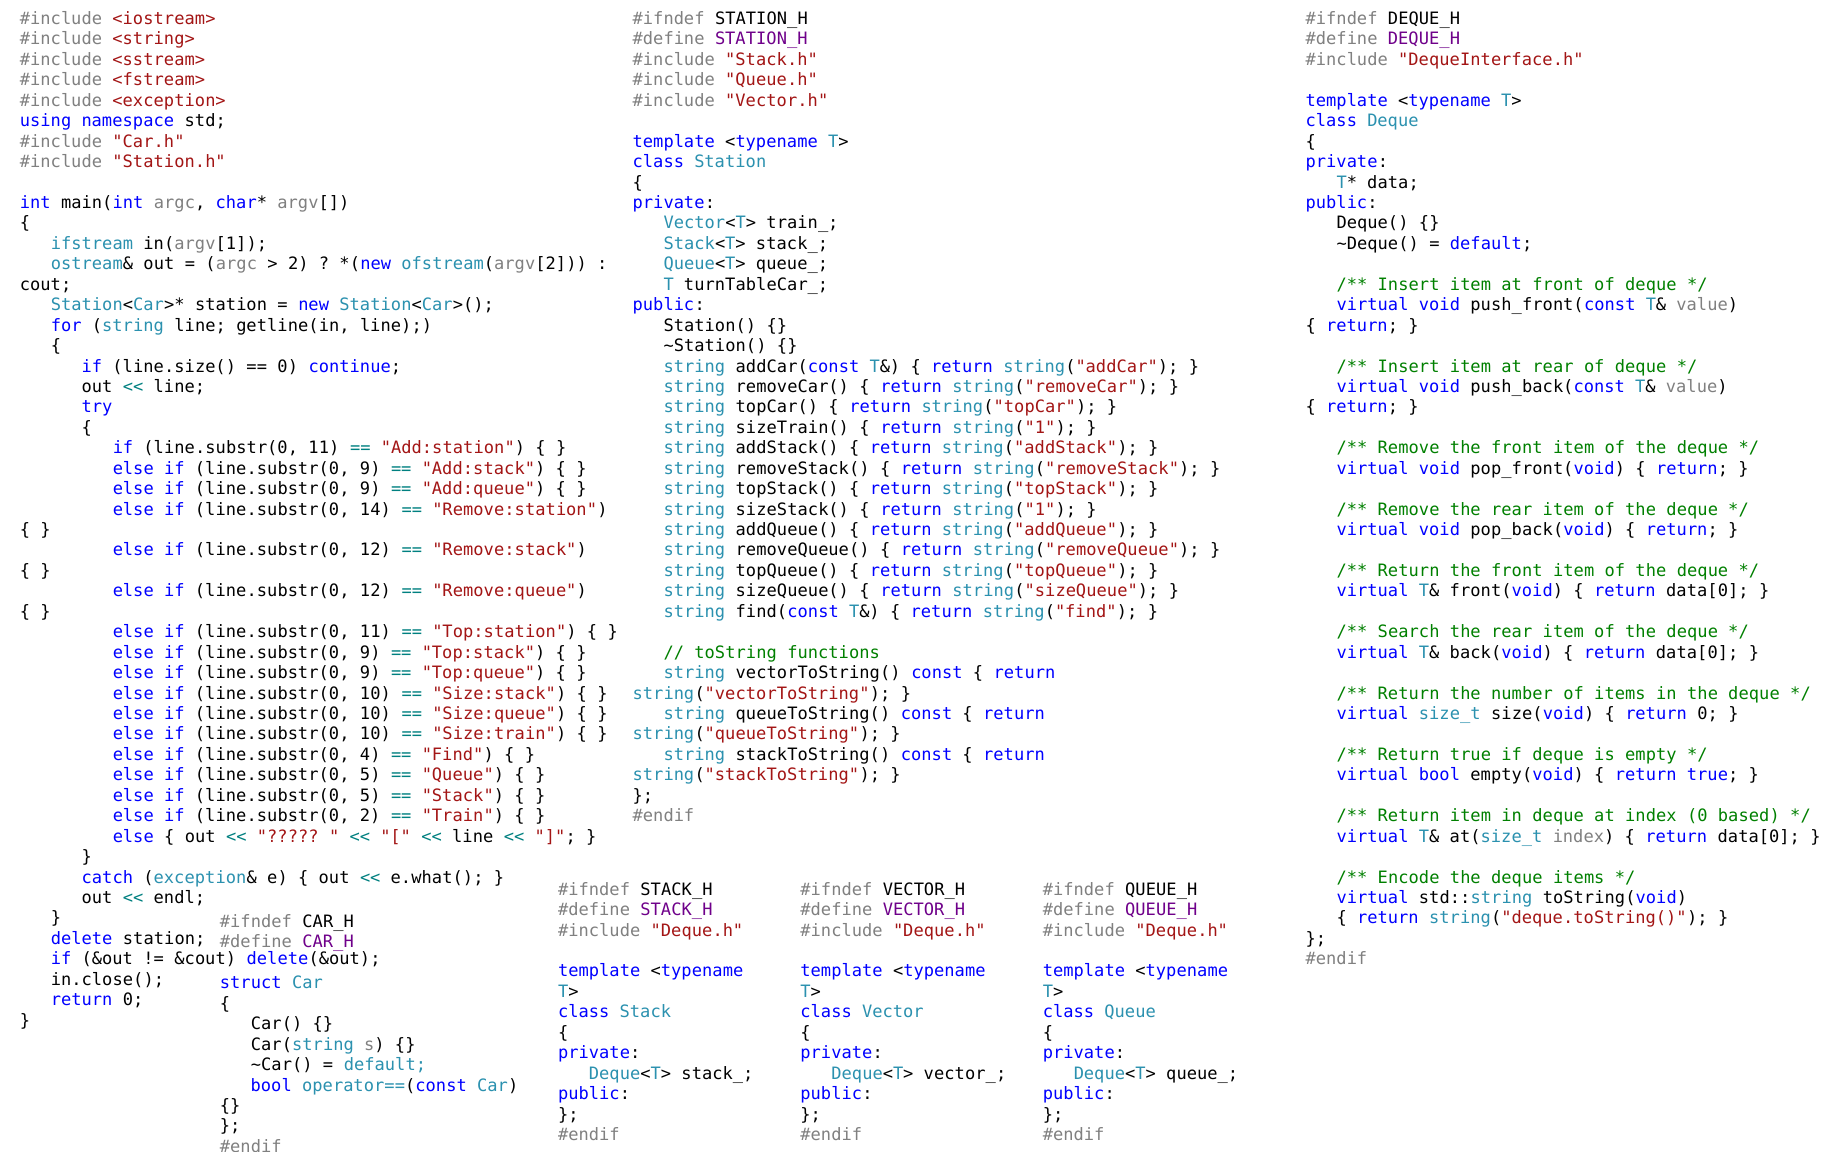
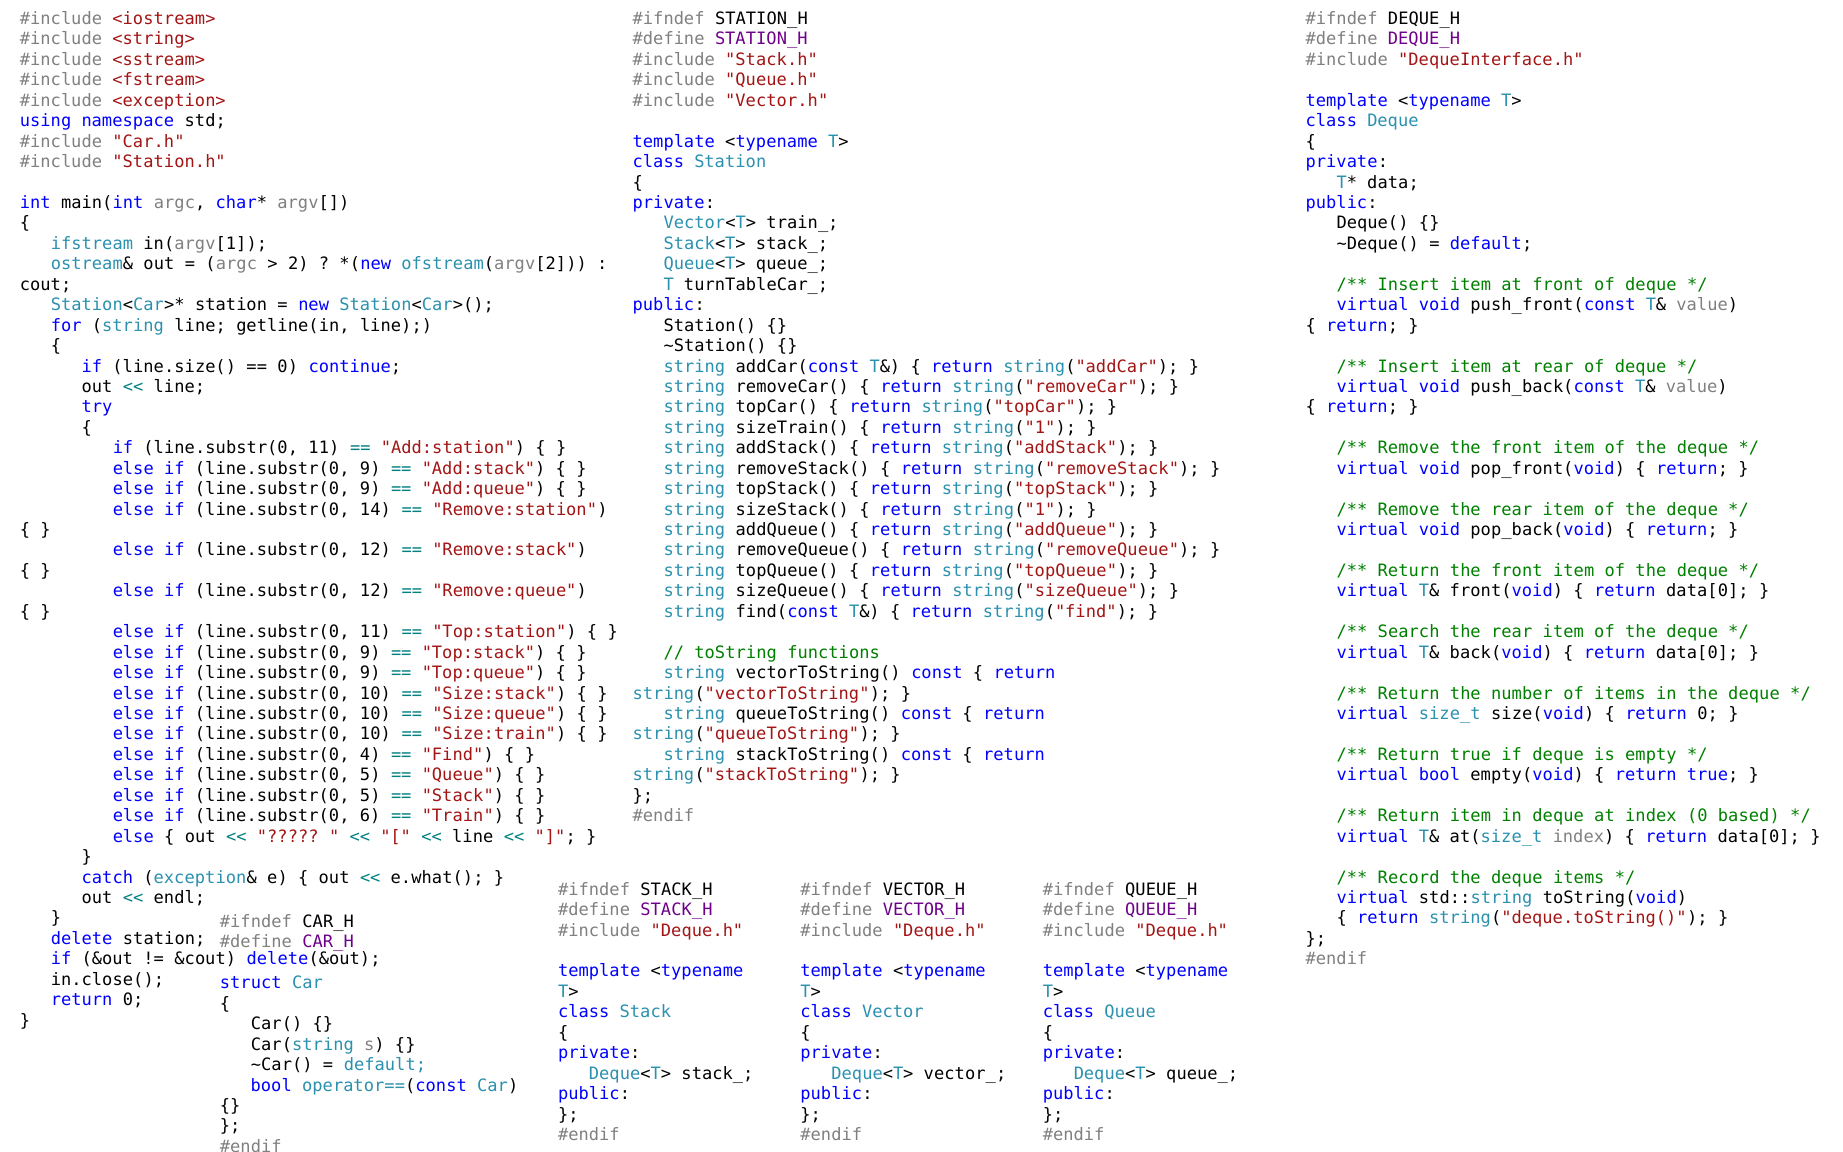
line.substr(0 2: 2 -> 6
Encode: Encode -> Record
